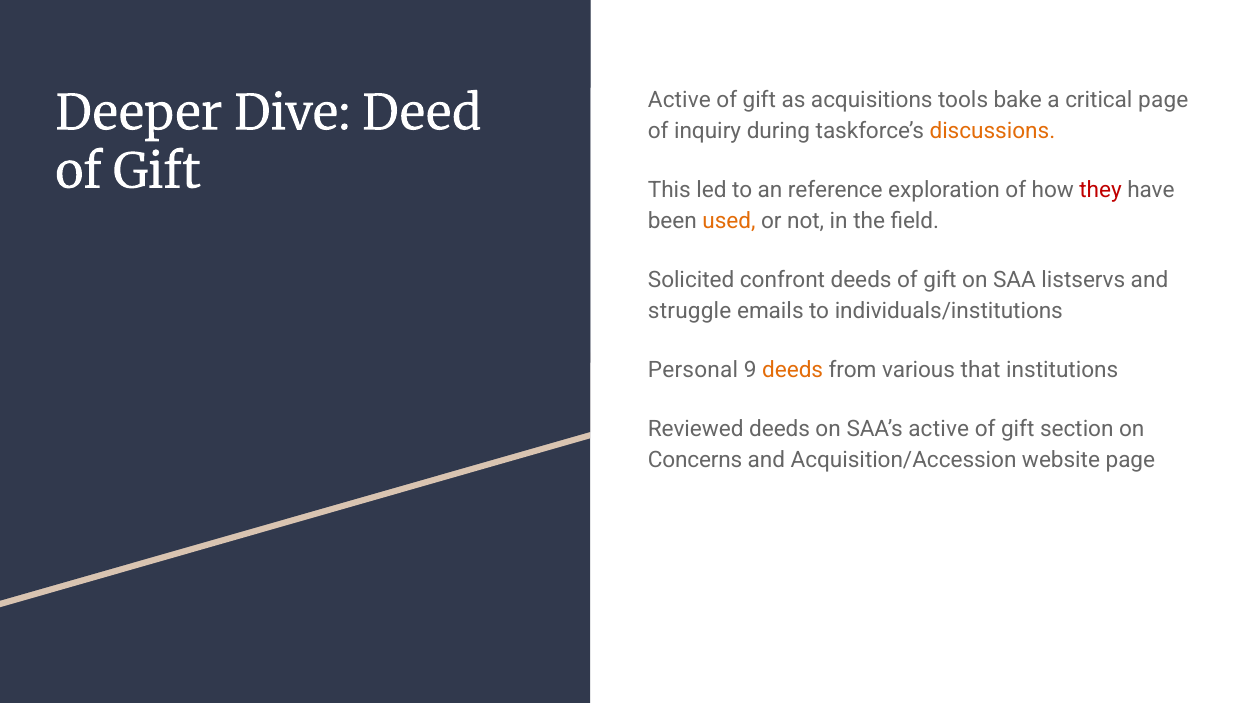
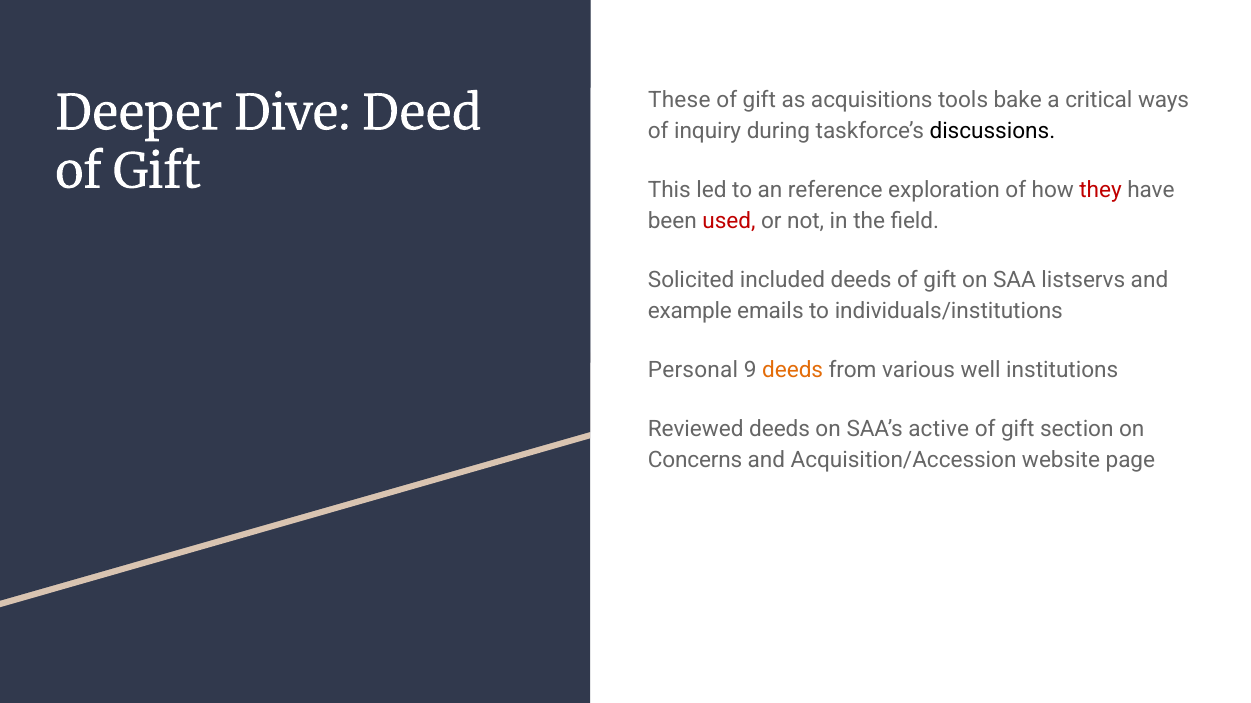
Active at (679, 100): Active -> These
critical page: page -> ways
discussions colour: orange -> black
used colour: orange -> red
confront: confront -> included
struggle: struggle -> example
that: that -> well
